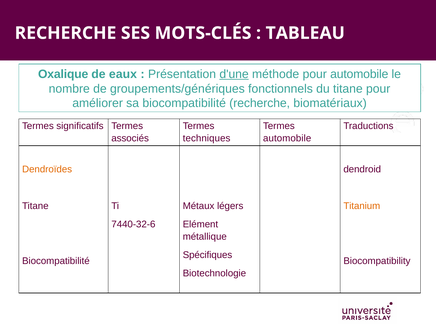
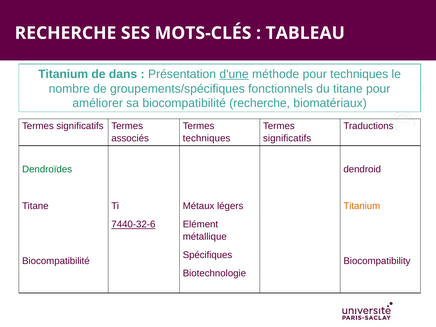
Oxalique at (63, 74): Oxalique -> Titanium
eaux: eaux -> dans
pour automobile: automobile -> techniques
groupements/génériques: groupements/génériques -> groupements/spécifiques
automobile at (287, 138): automobile -> significatifs
Dendroïdes colour: orange -> green
7440-32-6 underline: none -> present
